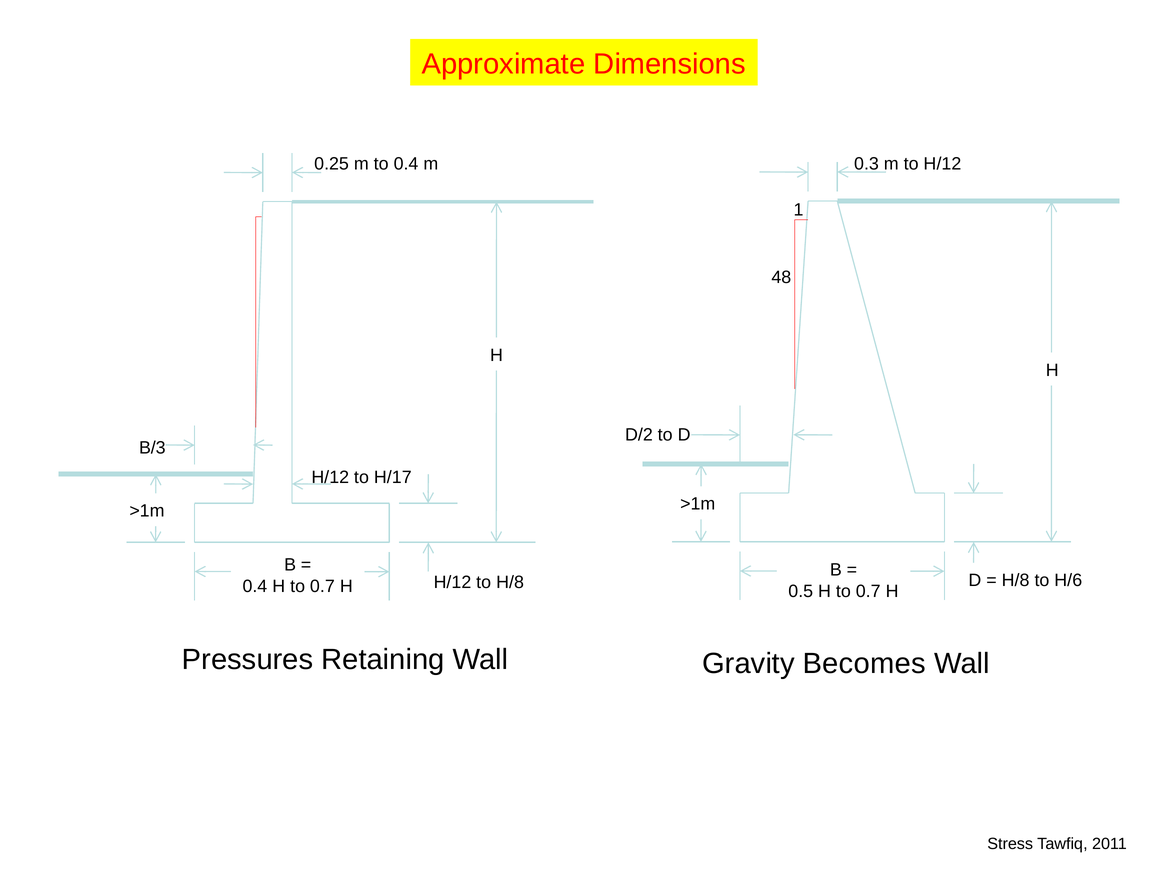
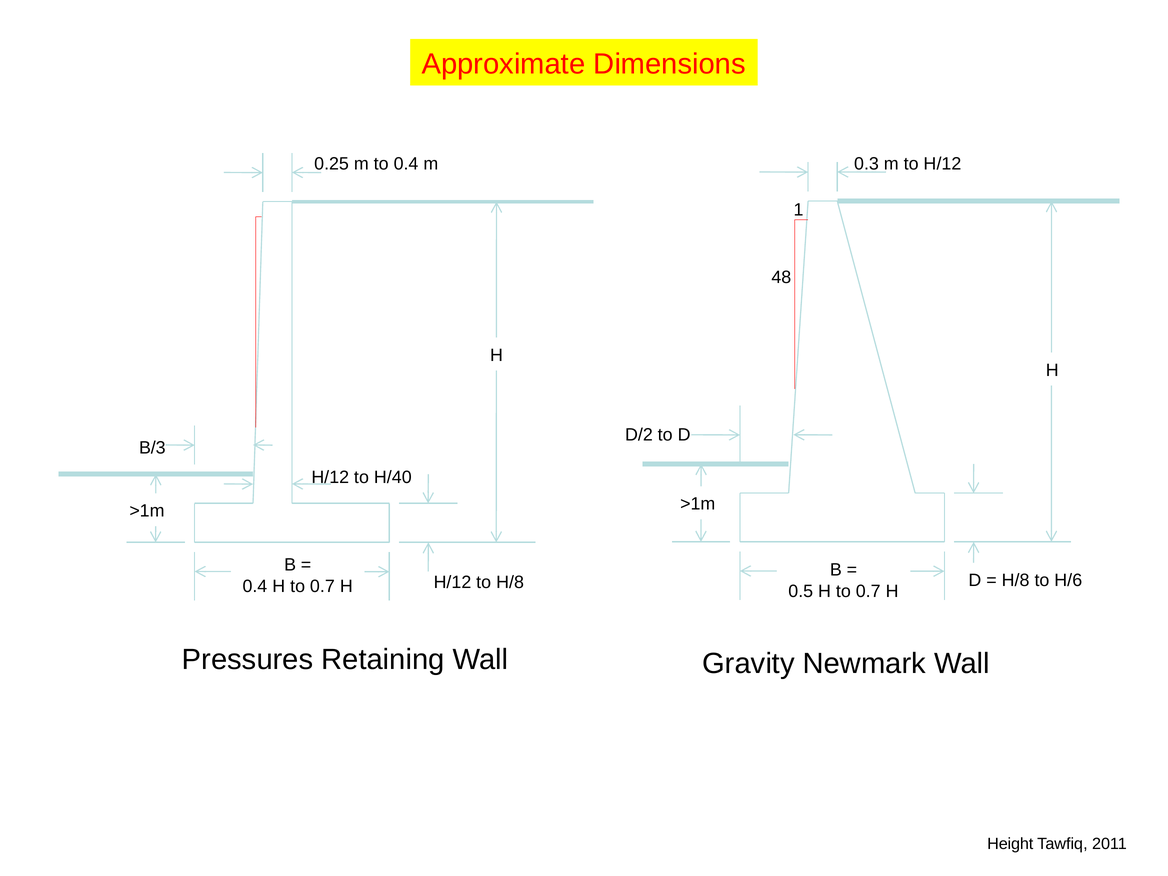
H/17: H/17 -> H/40
Becomes: Becomes -> Newmark
Stress: Stress -> Height
